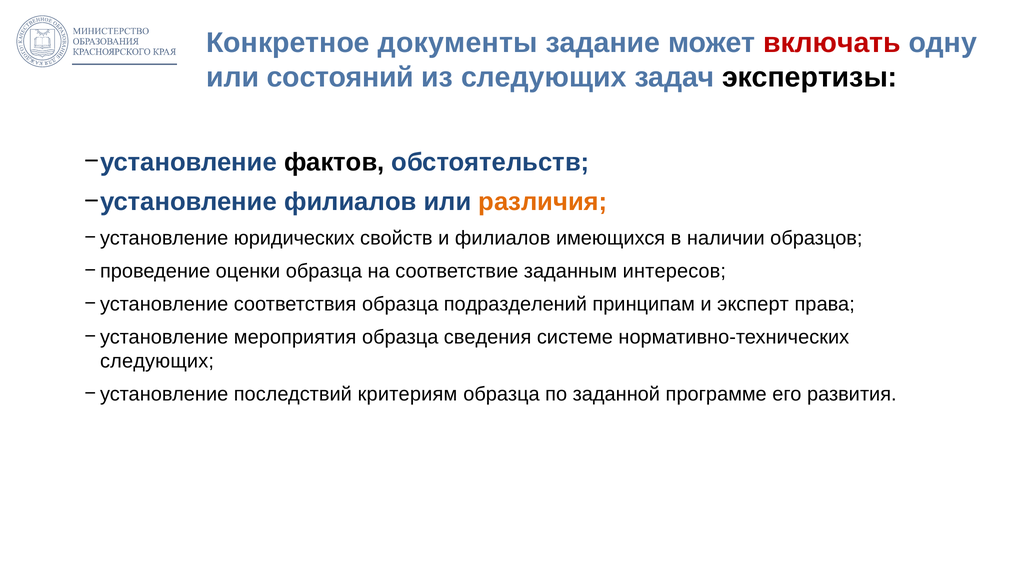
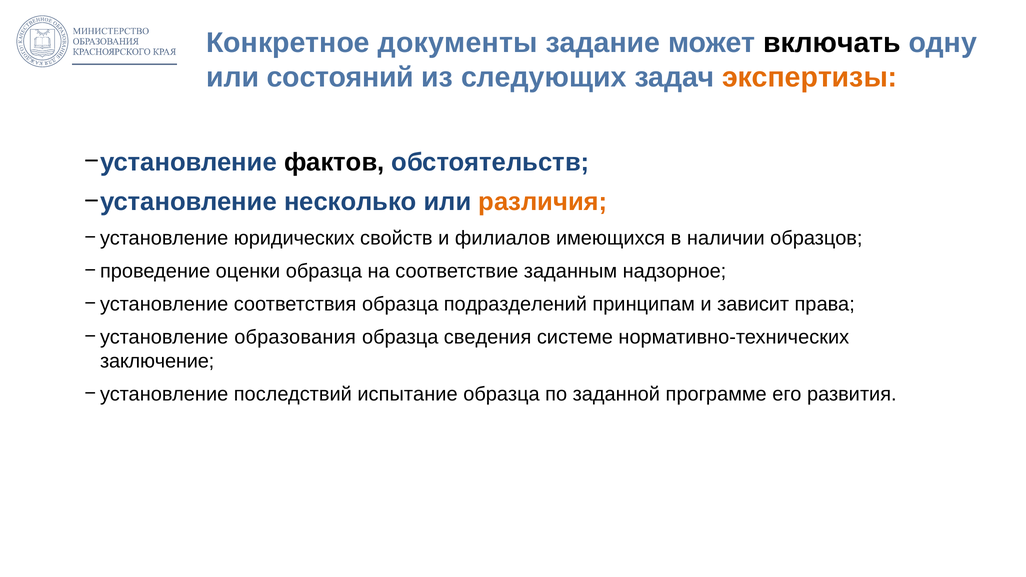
включать colour: red -> black
экспертизы colour: black -> orange
филиалов at (350, 202): филиалов -> несколько
интересов: интересов -> надзорное
эксперт: эксперт -> зависит
мероприятия: мероприятия -> образования
следующих at (157, 361): следующих -> заключение
критериям: критериям -> испытание
